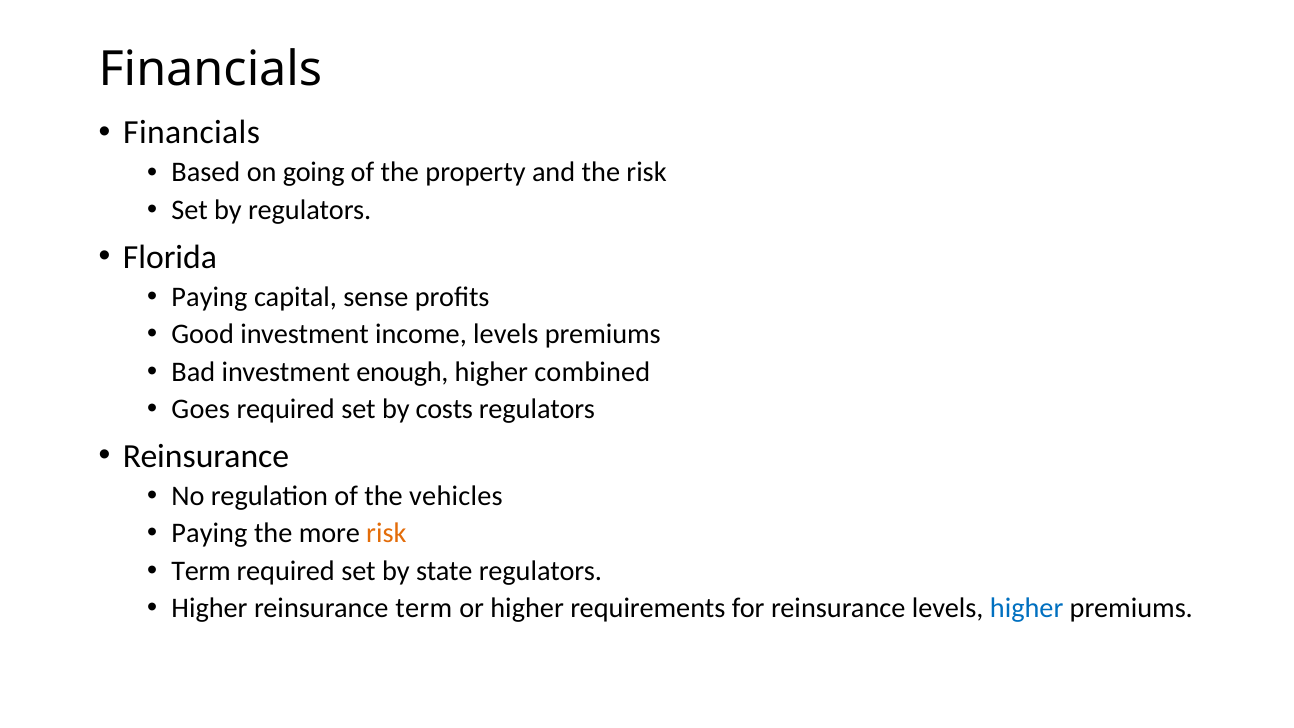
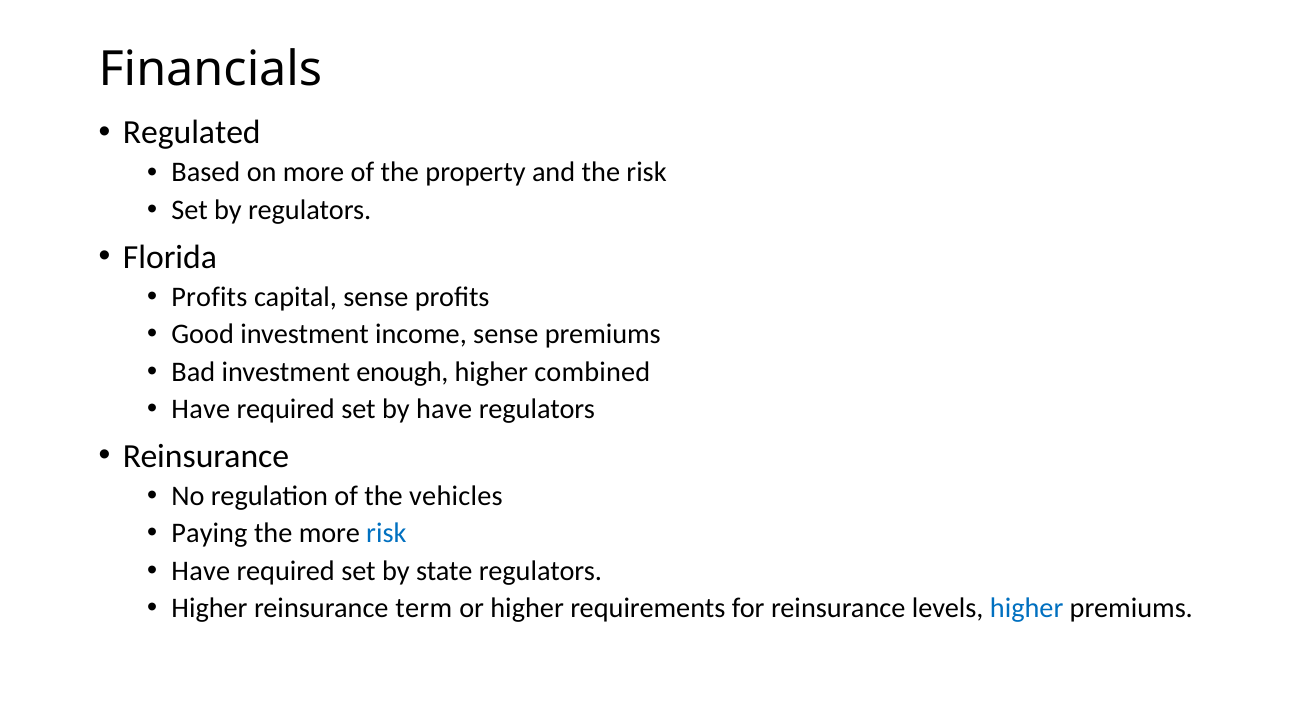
Financials at (192, 132): Financials -> Regulated
on going: going -> more
Paying at (209, 297): Paying -> Profits
income levels: levels -> sense
Goes at (201, 409): Goes -> Have
by costs: costs -> have
risk at (386, 533) colour: orange -> blue
Term at (201, 571): Term -> Have
